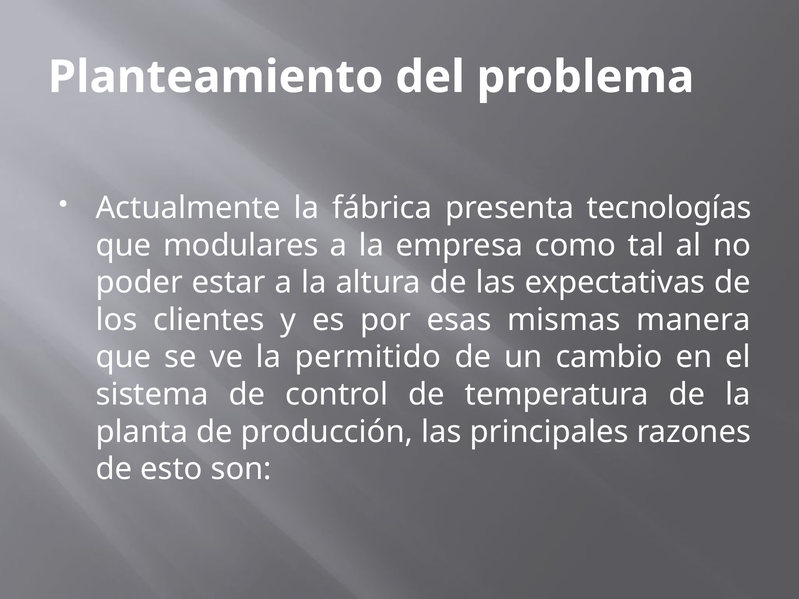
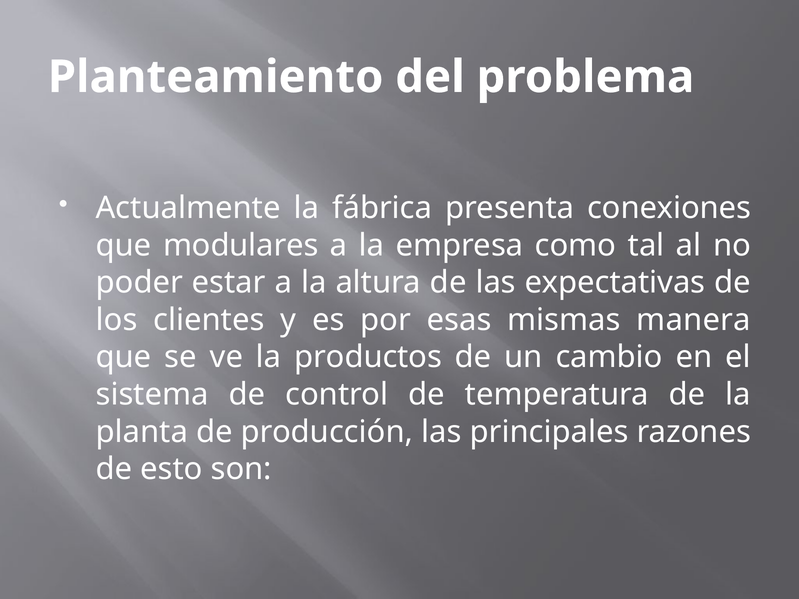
tecnologías: tecnologías -> conexiones
permitido: permitido -> productos
